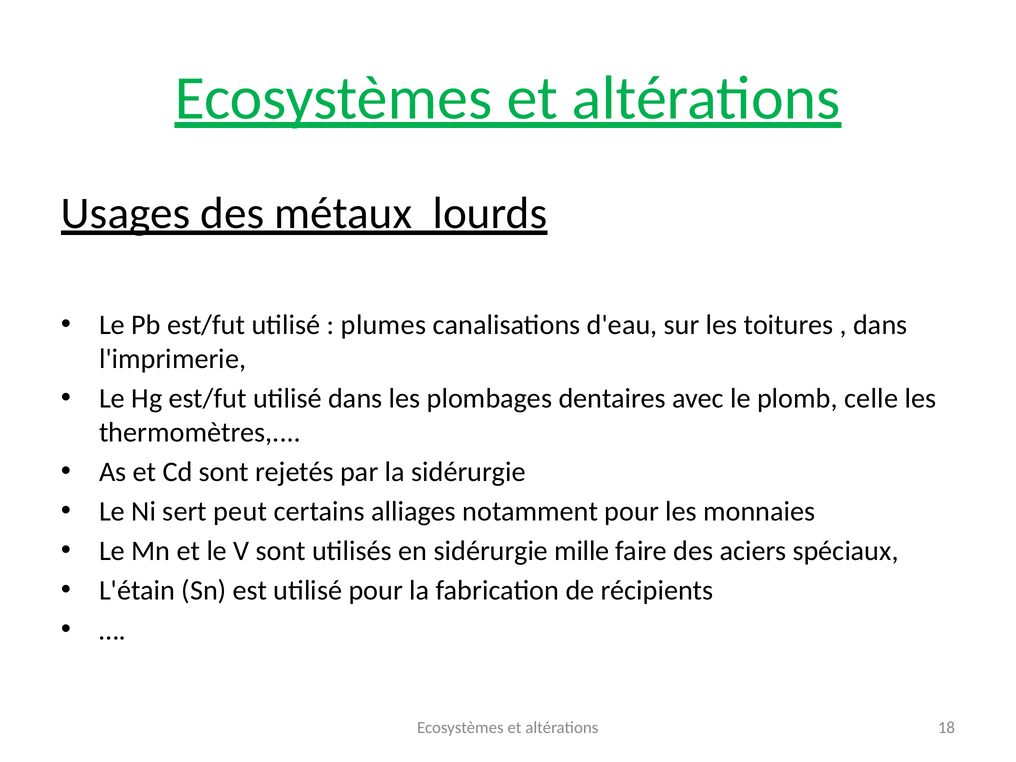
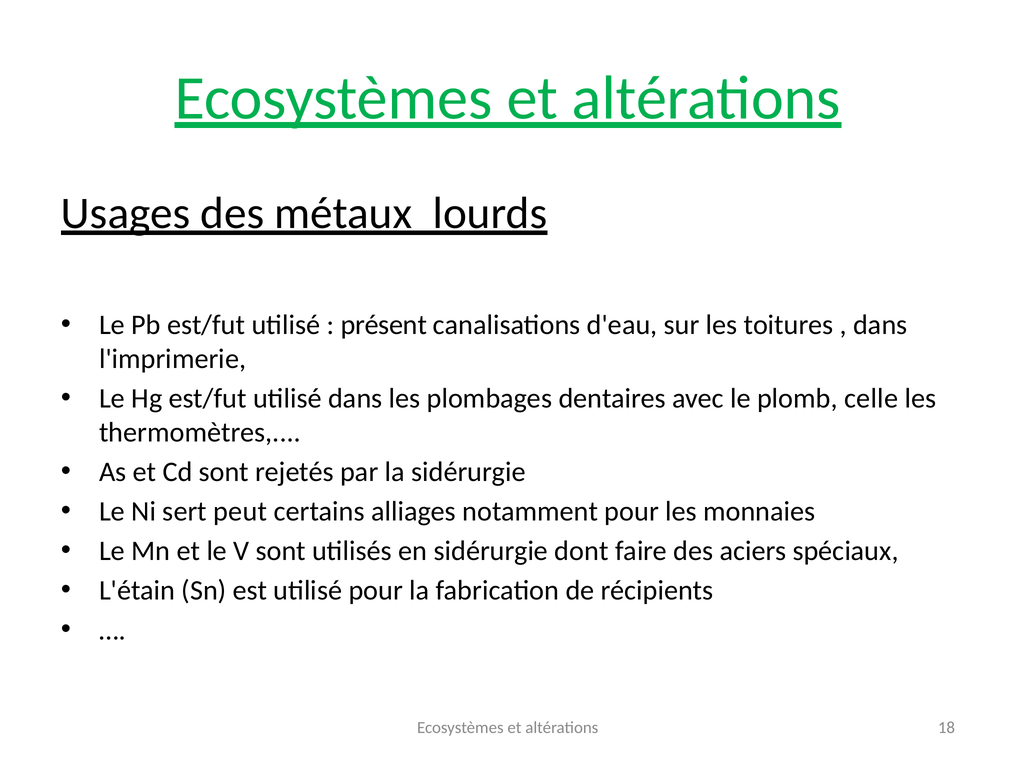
plumes: plumes -> présent
mille: mille -> dont
